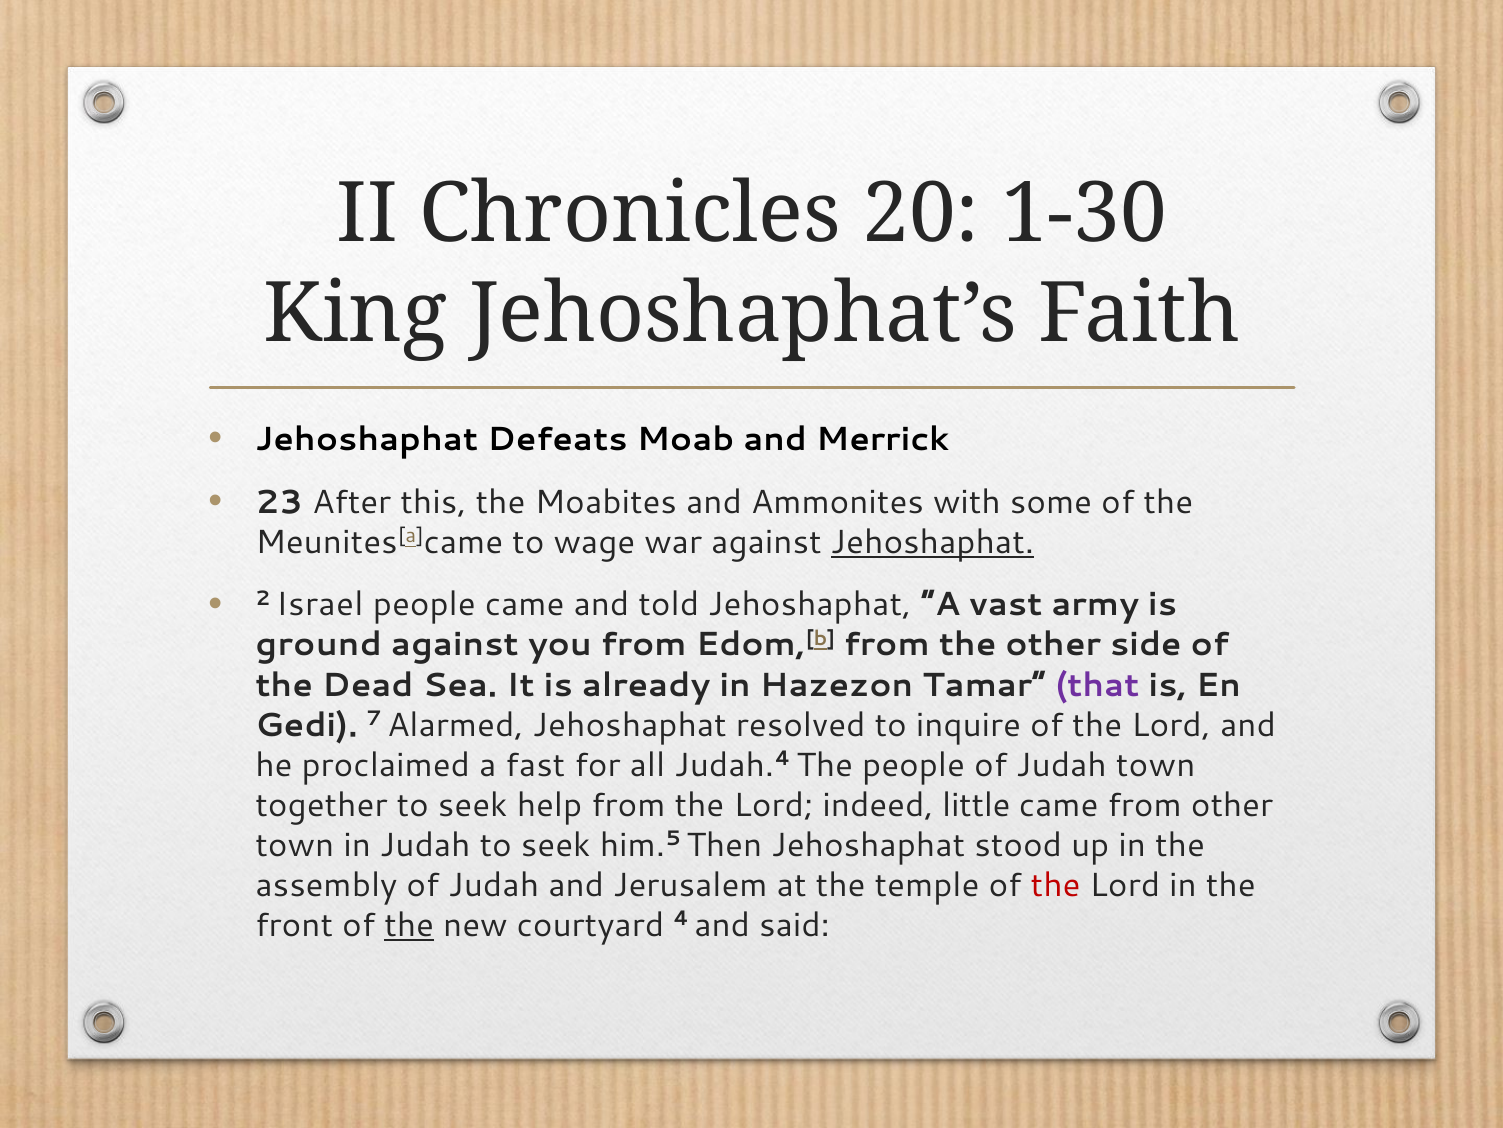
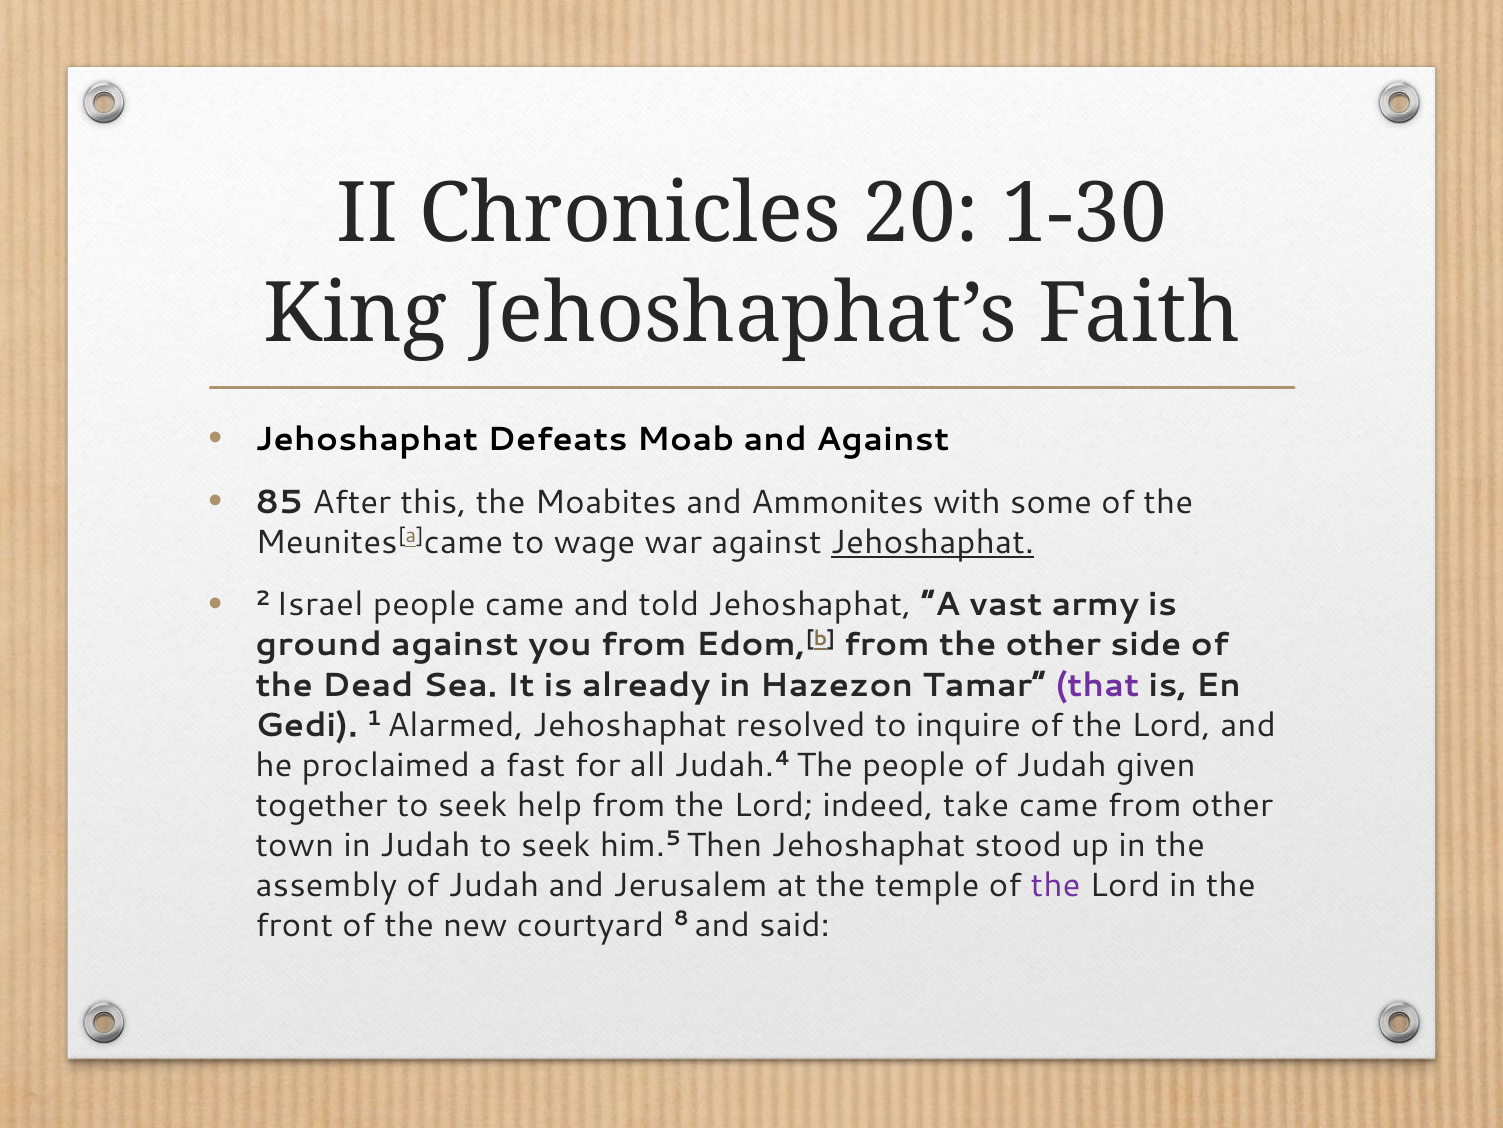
and Merrick: Merrick -> Against
23: 23 -> 85
7: 7 -> 1
Judah town: town -> given
little: little -> take
the at (1056, 885) colour: red -> purple
the at (409, 925) underline: present -> none
4: 4 -> 8
